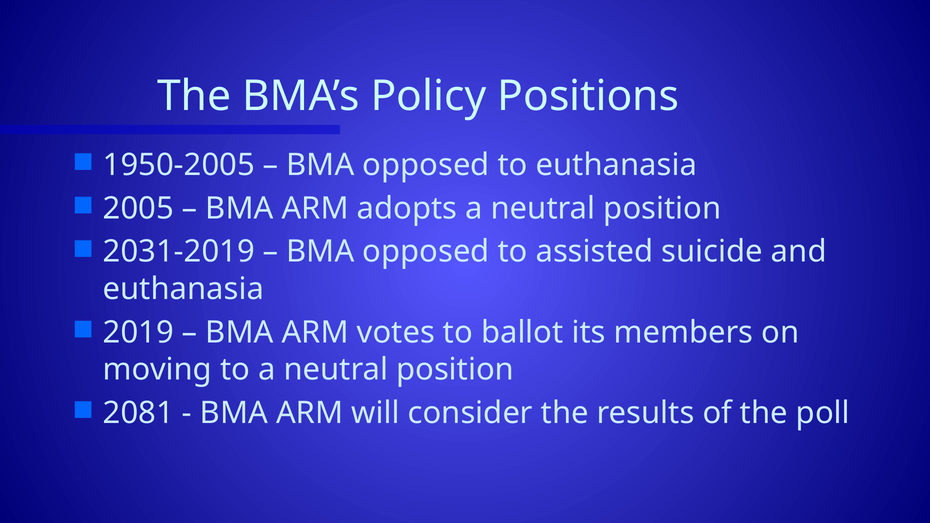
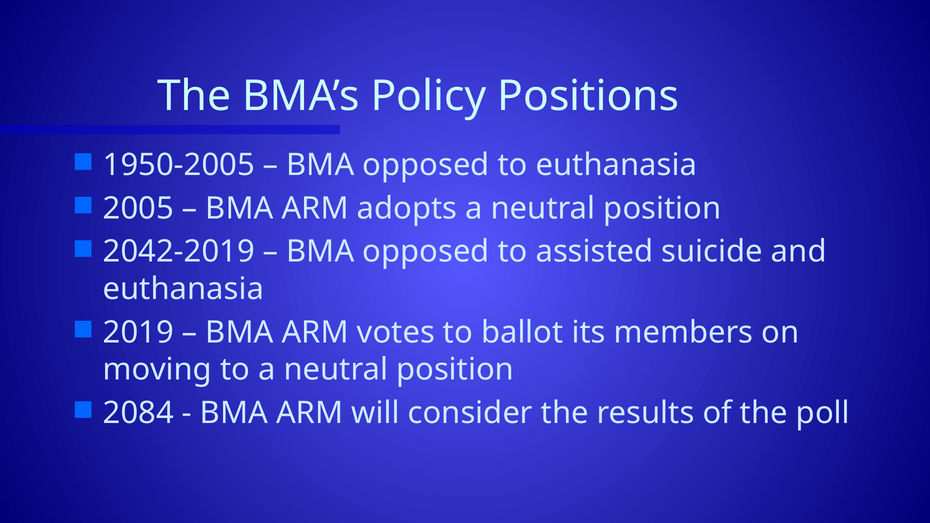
2031-2019: 2031-2019 -> 2042-2019
2081: 2081 -> 2084
